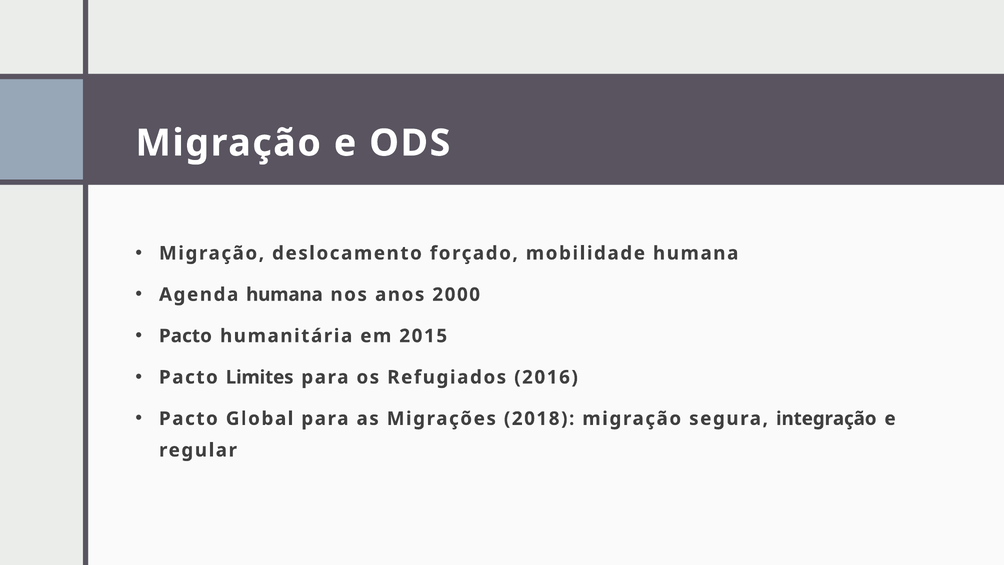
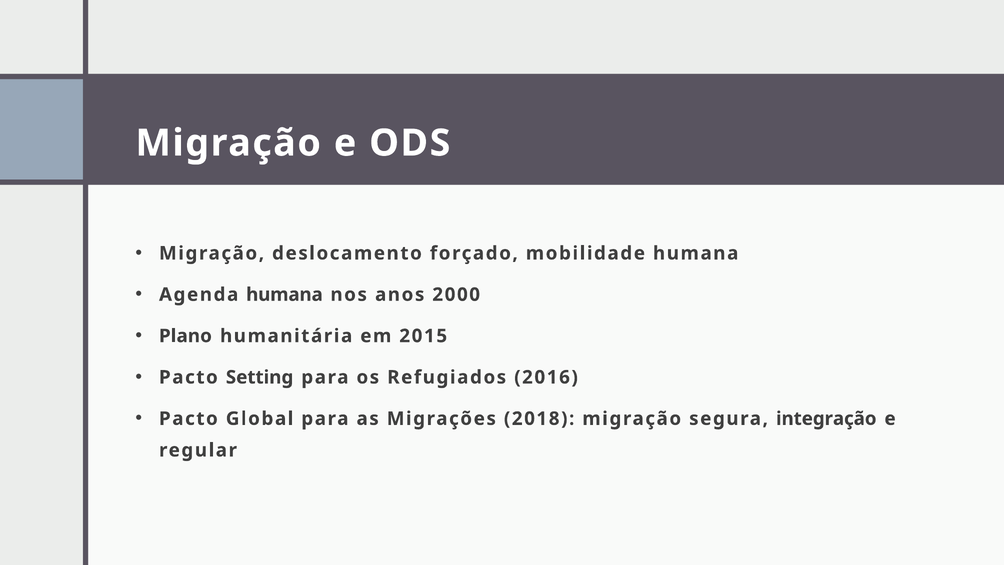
Pacto at (185, 336): Pacto -> Plano
Limites: Limites -> Setting
